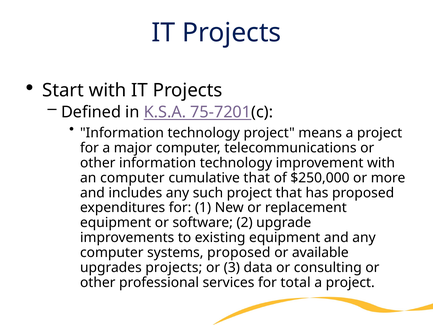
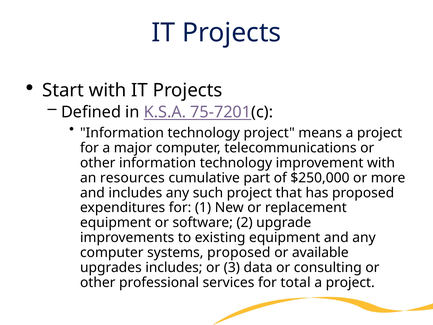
an computer: computer -> resources
cumulative that: that -> part
upgrades projects: projects -> includes
